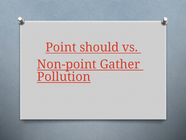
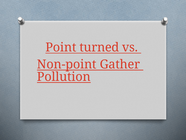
should: should -> turned
